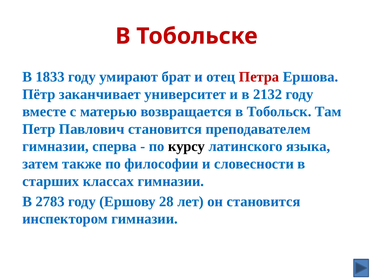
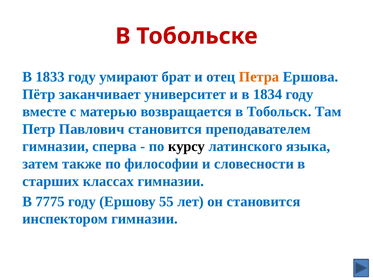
Петра colour: red -> orange
2132: 2132 -> 1834
2783: 2783 -> 7775
28: 28 -> 55
